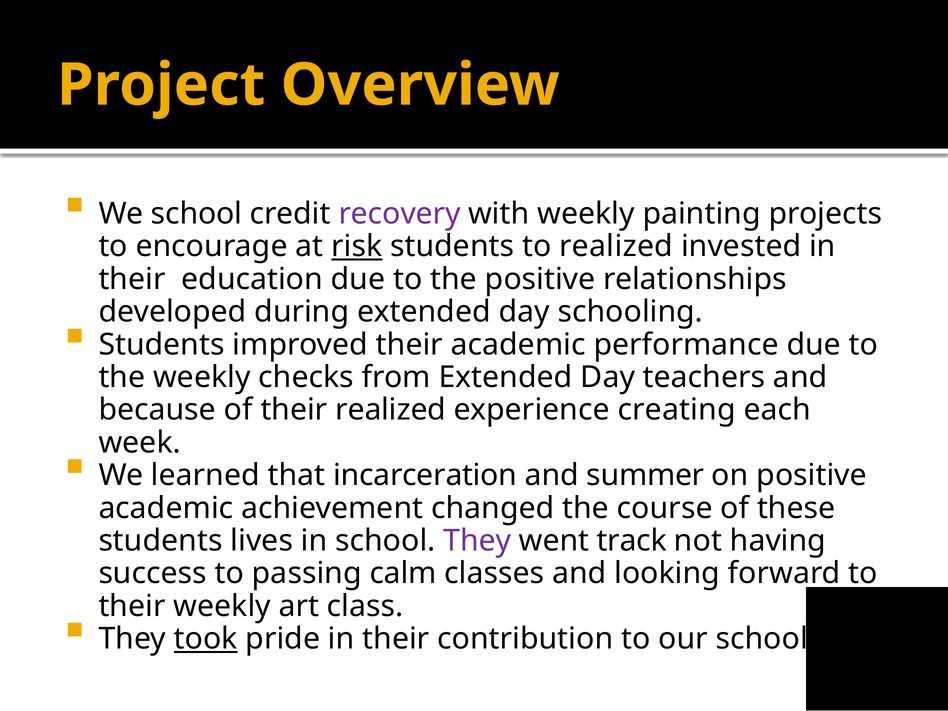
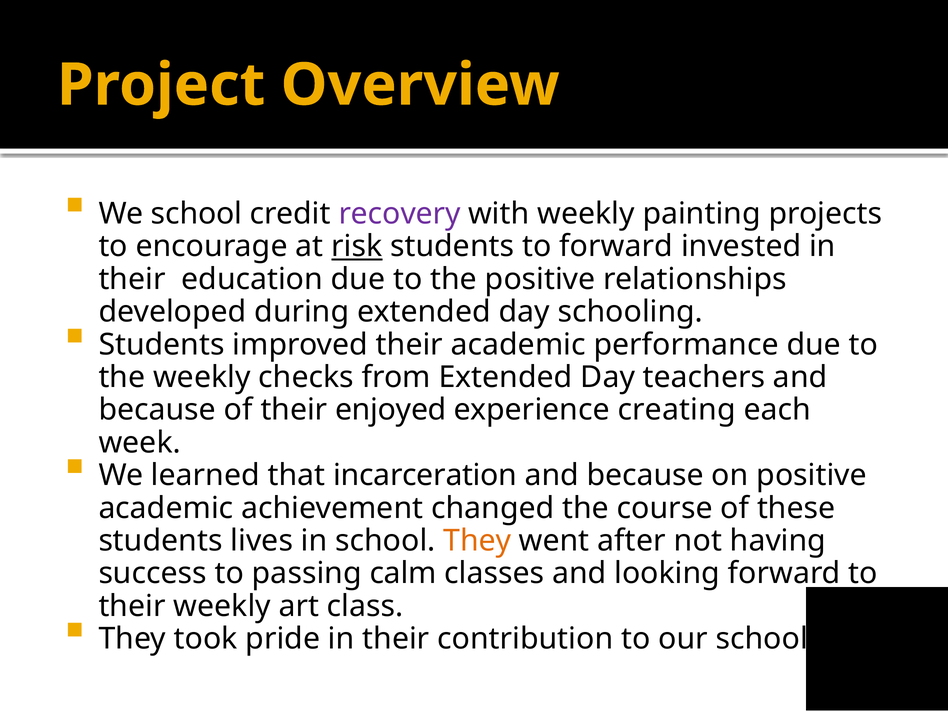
to realized: realized -> forward
their realized: realized -> enjoyed
summer at (645, 475): summer -> because
They at (477, 541) colour: purple -> orange
track: track -> after
took underline: present -> none
